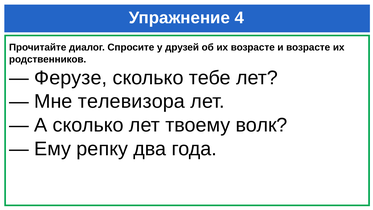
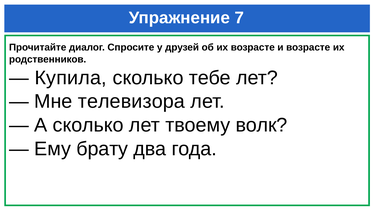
4: 4 -> 7
Ферузе: Ферузе -> Купила
репку: репку -> брату
